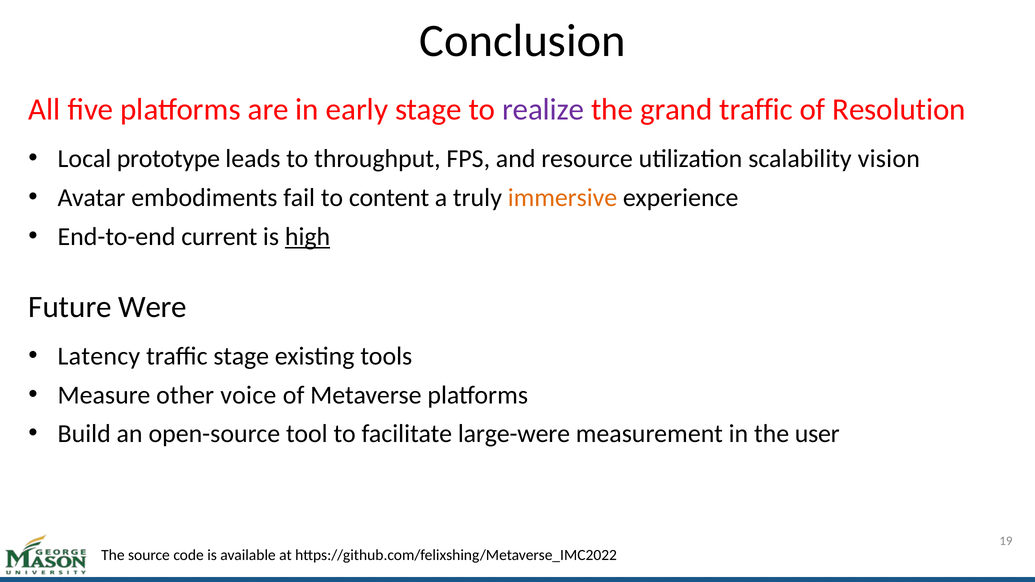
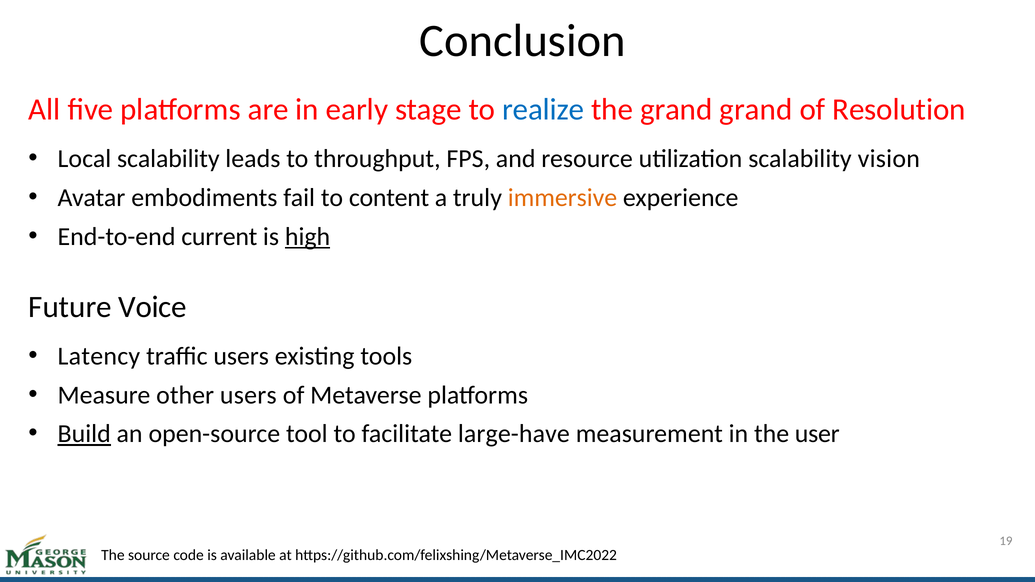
realize colour: purple -> blue
grand traffic: traffic -> grand
Local prototype: prototype -> scalability
Were: Were -> Voice
traffic stage: stage -> users
other voice: voice -> users
Build underline: none -> present
large-were: large-were -> large-have
